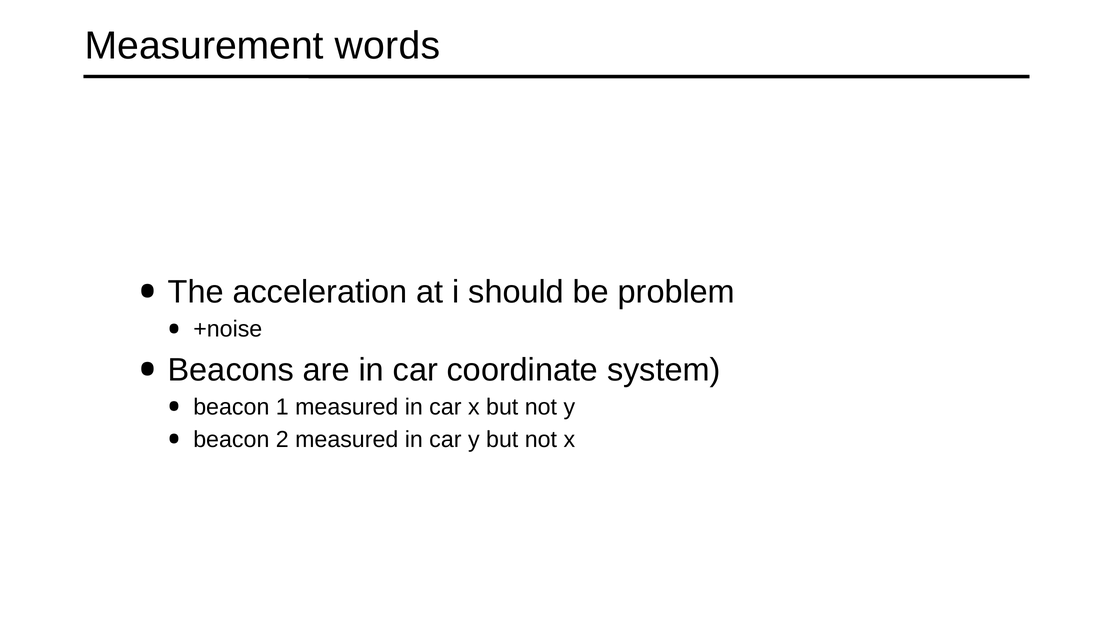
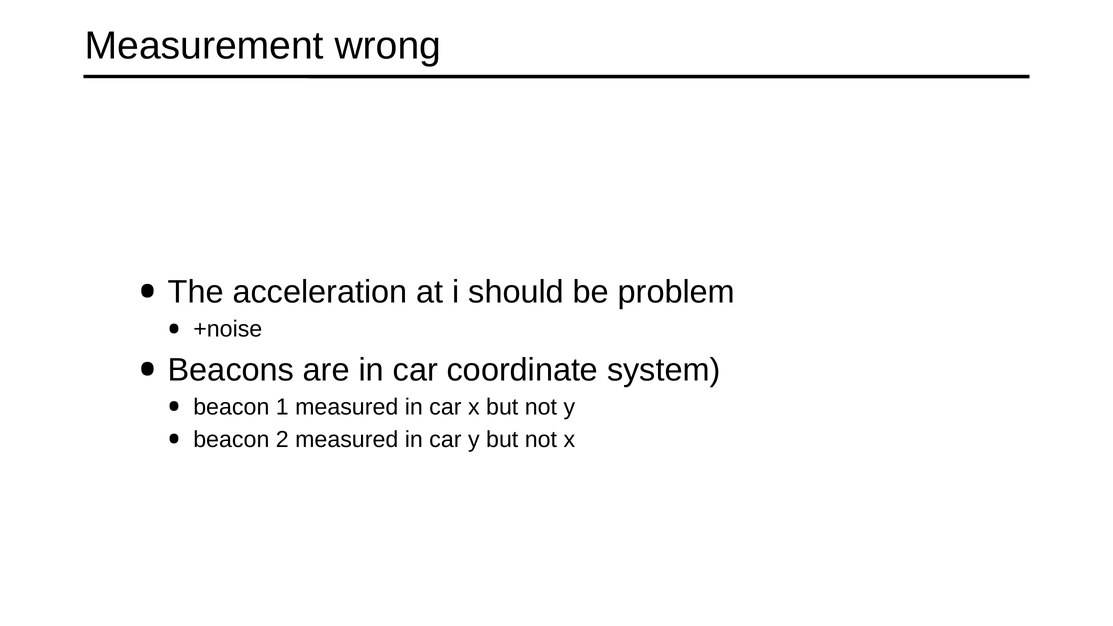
words: words -> wrong
